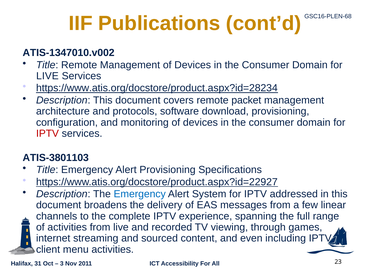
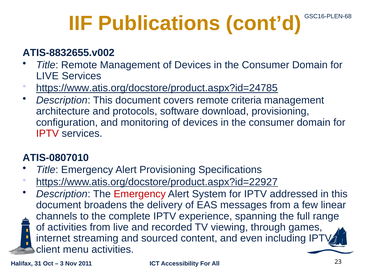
ATIS-1347010.v002: ATIS-1347010.v002 -> ATIS-8832655.v002
https://www.atis.org/docstore/product.aspx?id=28234: https://www.atis.org/docstore/product.aspx?id=28234 -> https://www.atis.org/docstore/product.aspx?id=24785
packet: packet -> criteria
ATIS-3801103: ATIS-3801103 -> ATIS-0807010
Emergency at (140, 194) colour: blue -> red
